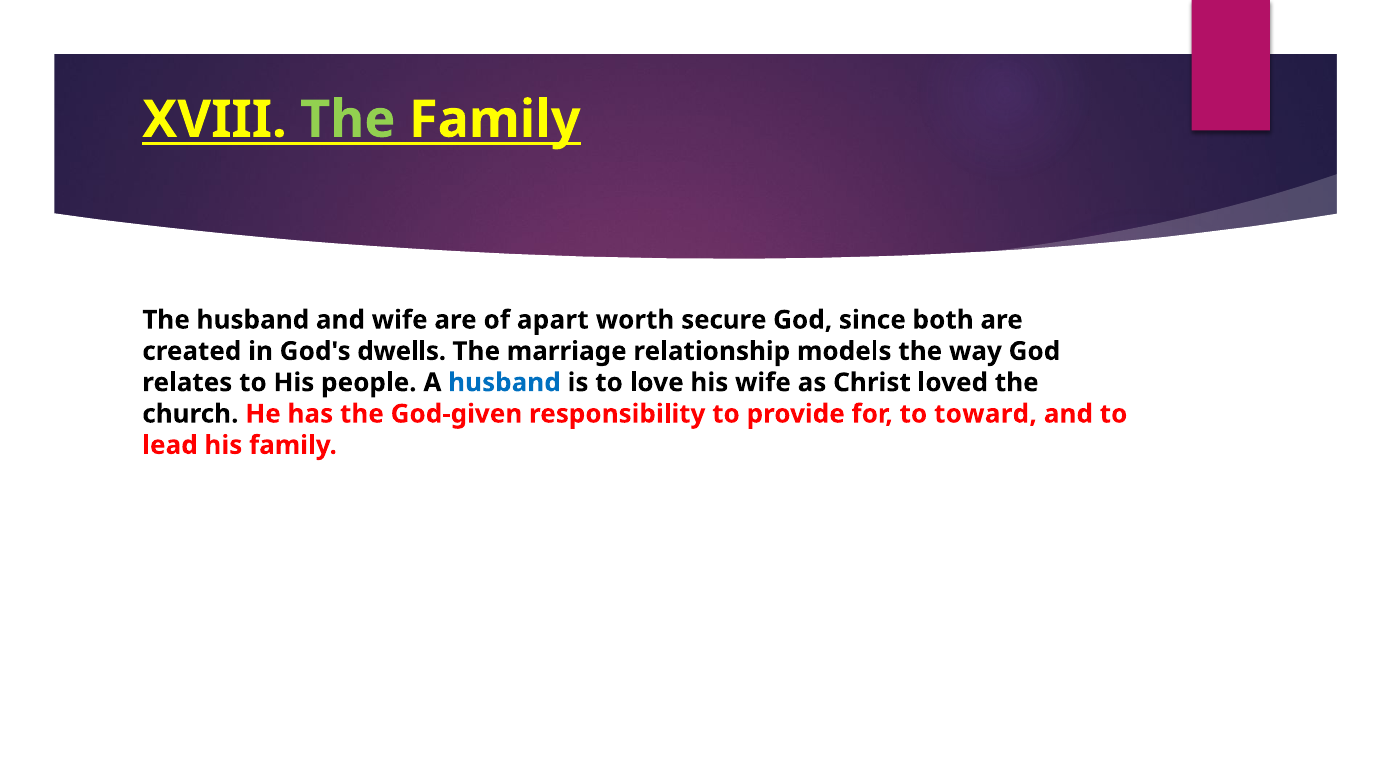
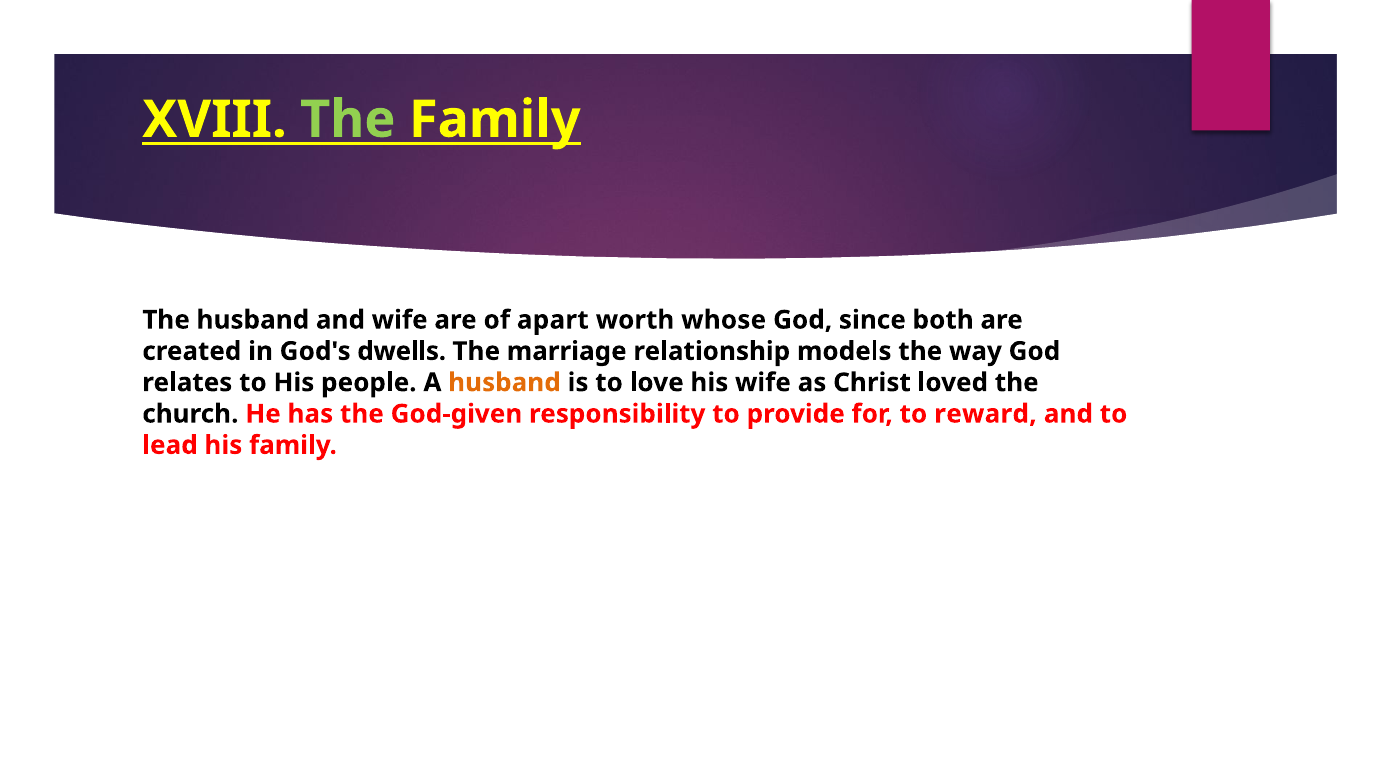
secure: secure -> whose
husband at (504, 383) colour: blue -> orange
toward: toward -> reward
